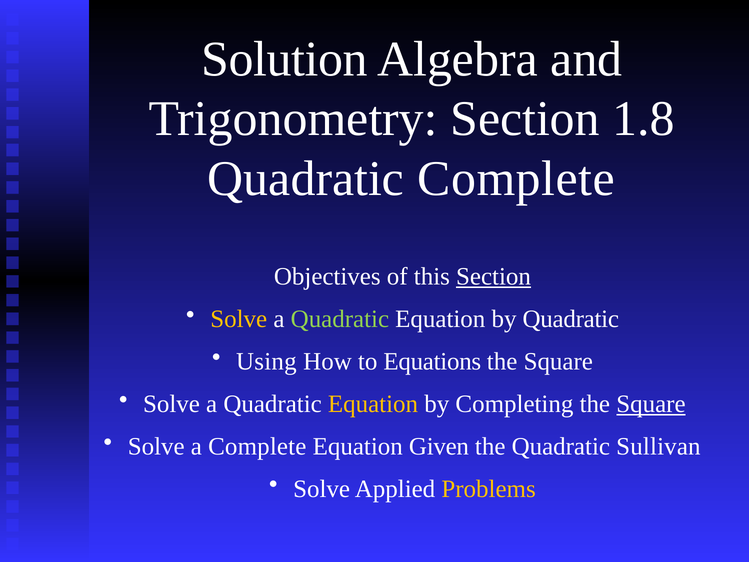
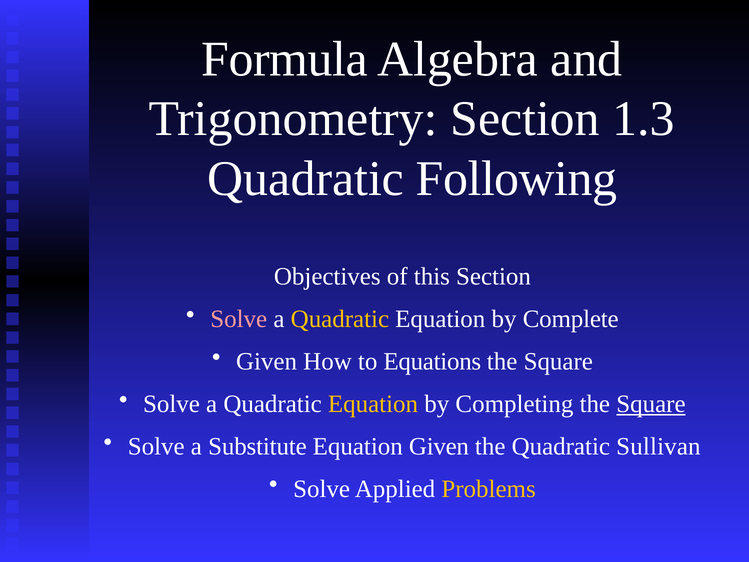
Solution: Solution -> Formula
1.8: 1.8 -> 1.3
Quadratic Complete: Complete -> Following
Section at (494, 276) underline: present -> none
Solve at (239, 319) colour: yellow -> pink
Quadratic at (340, 319) colour: light green -> yellow
by Quadratic: Quadratic -> Complete
Using at (266, 361): Using -> Given
a Complete: Complete -> Substitute
